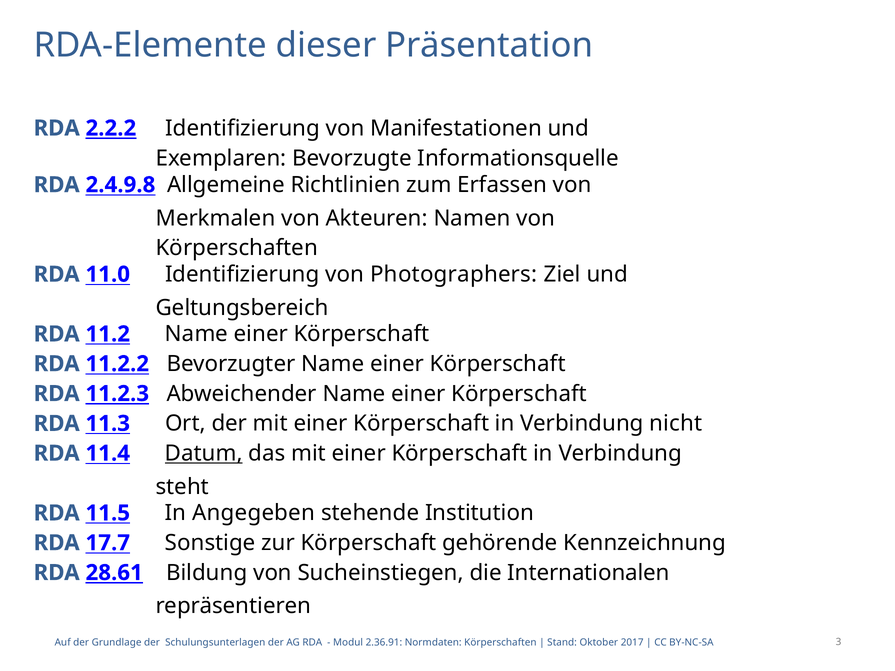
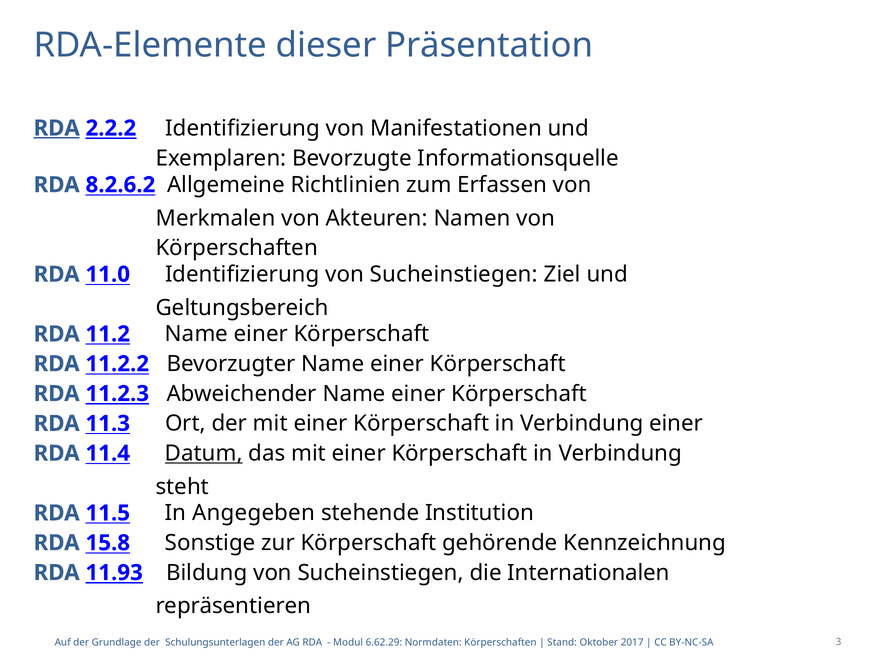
RDA at (57, 128) underline: none -> present
2.4.9.8: 2.4.9.8 -> 8.2.6.2
Identifizierung von Photographers: Photographers -> Sucheinstiegen
Verbindung nicht: nicht -> einer
17.7: 17.7 -> 15.8
28.61: 28.61 -> 11.93
2.36.91: 2.36.91 -> 6.62.29
